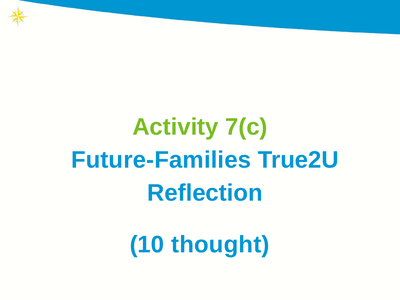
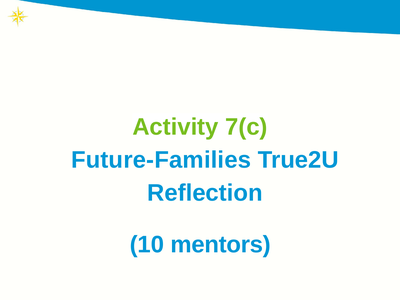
thought: thought -> mentors
